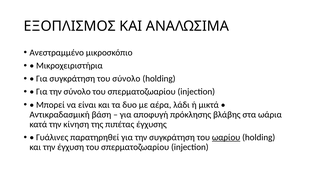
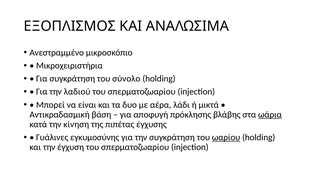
την σύνολο: σύνολο -> λαδιού
ωάρια underline: none -> present
παρατηρηθεί: παρατηρηθεί -> εγκυμοσύνης
